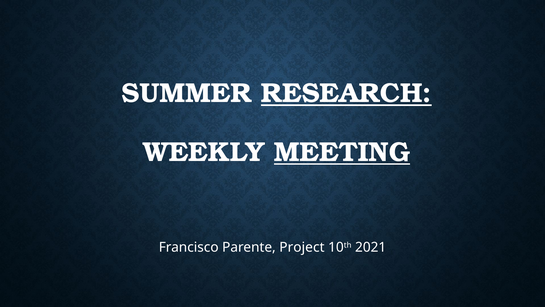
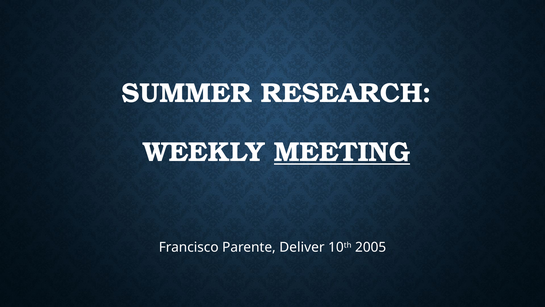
RESEARCH underline: present -> none
Project: Project -> Deliver
2021: 2021 -> 2005
